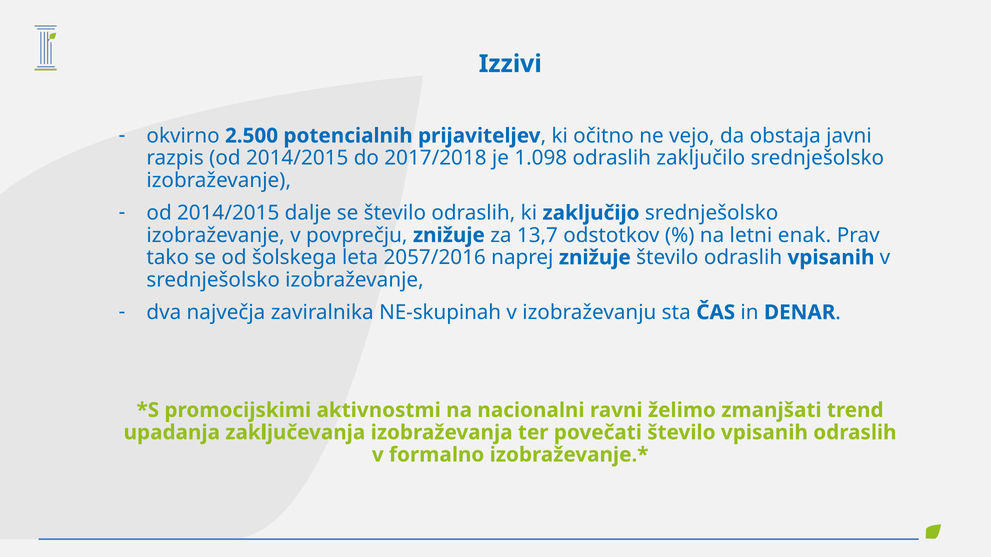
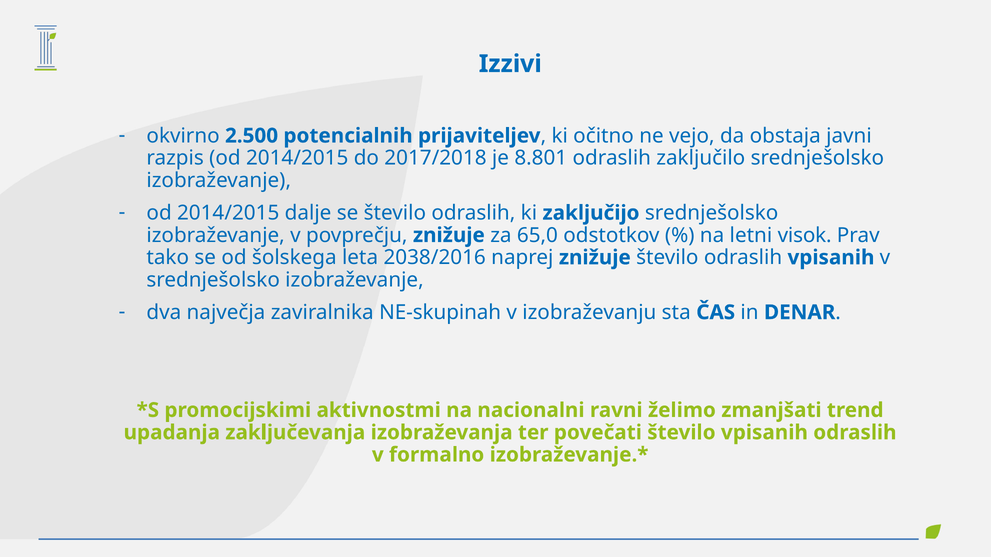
1.098: 1.098 -> 8.801
13,7: 13,7 -> 65,0
enak: enak -> visok
2057/2016: 2057/2016 -> 2038/2016
